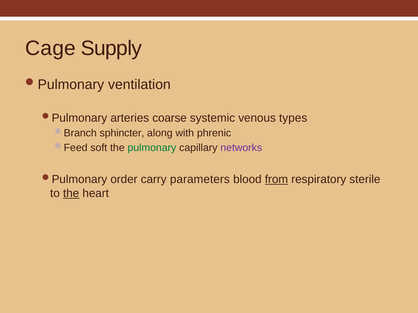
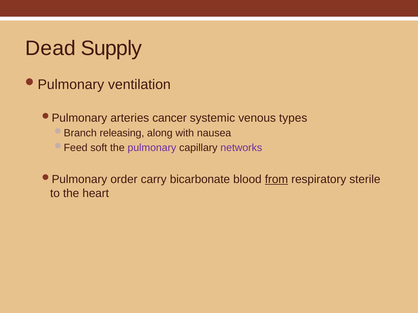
Cage: Cage -> Dead
coarse: coarse -> cancer
sphincter: sphincter -> releasing
phrenic: phrenic -> nausea
pulmonary colour: green -> purple
parameters: parameters -> bicarbonate
the at (71, 194) underline: present -> none
